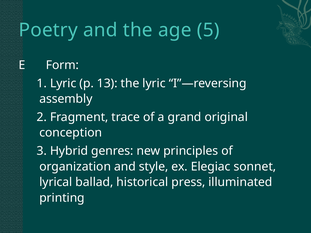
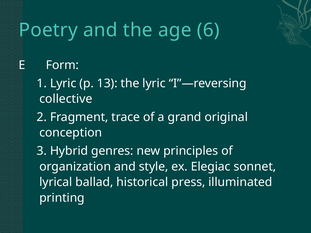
5: 5 -> 6
assembly: assembly -> collective
